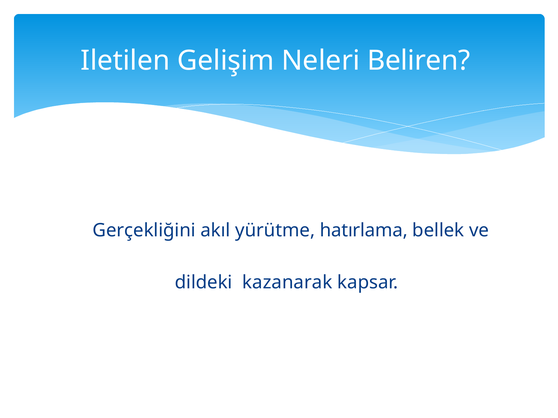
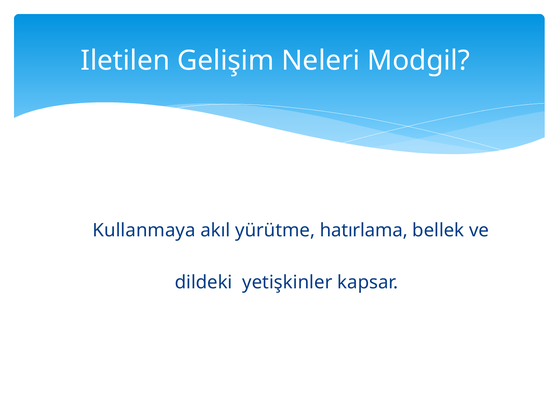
Beliren: Beliren -> Modgil
Gerçekliğini: Gerçekliğini -> Kullanmaya
kazanarak: kazanarak -> yetişkinler
